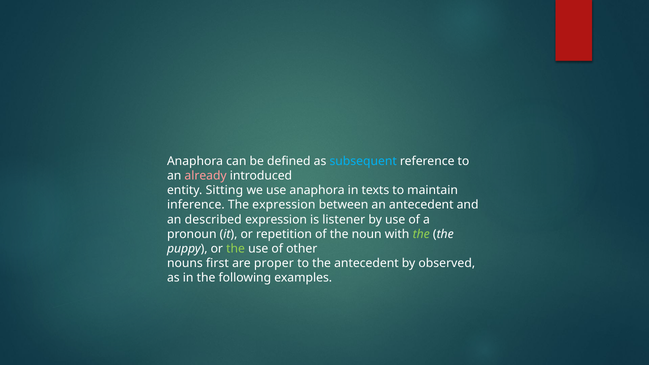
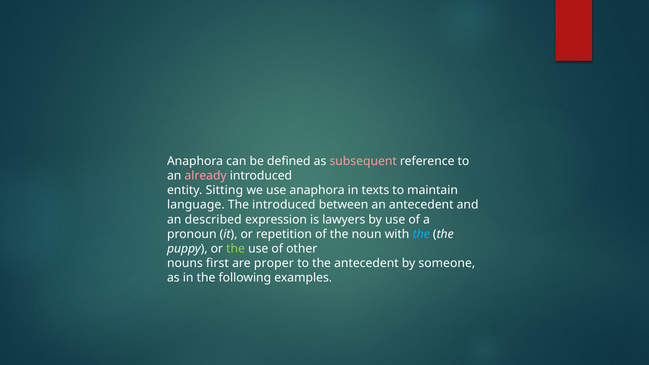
subsequent colour: light blue -> pink
inference: inference -> language
The expression: expression -> introduced
listener: listener -> lawyers
the at (421, 234) colour: light green -> light blue
observed: observed -> someone
